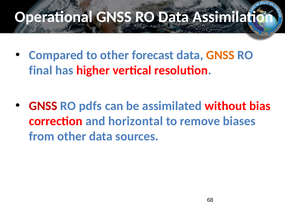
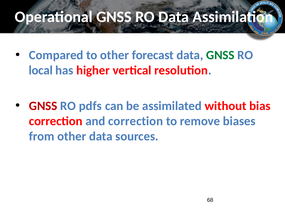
GNSS at (220, 55) colour: orange -> green
final: final -> local
and horizontal: horizontal -> correction
